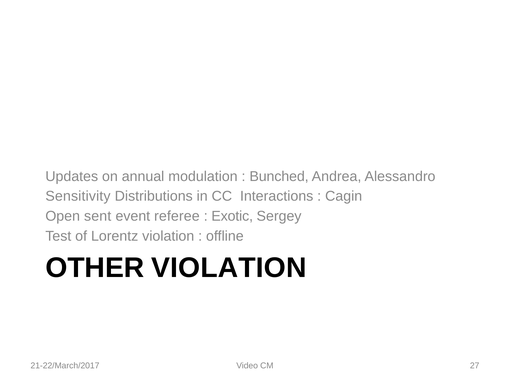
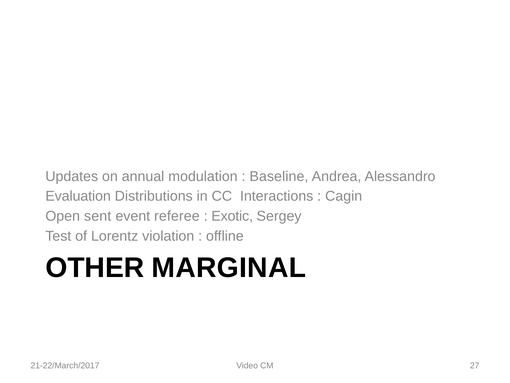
Bunched: Bunched -> Baseline
Sensitivity: Sensitivity -> Evaluation
OTHER VIOLATION: VIOLATION -> MARGINAL
